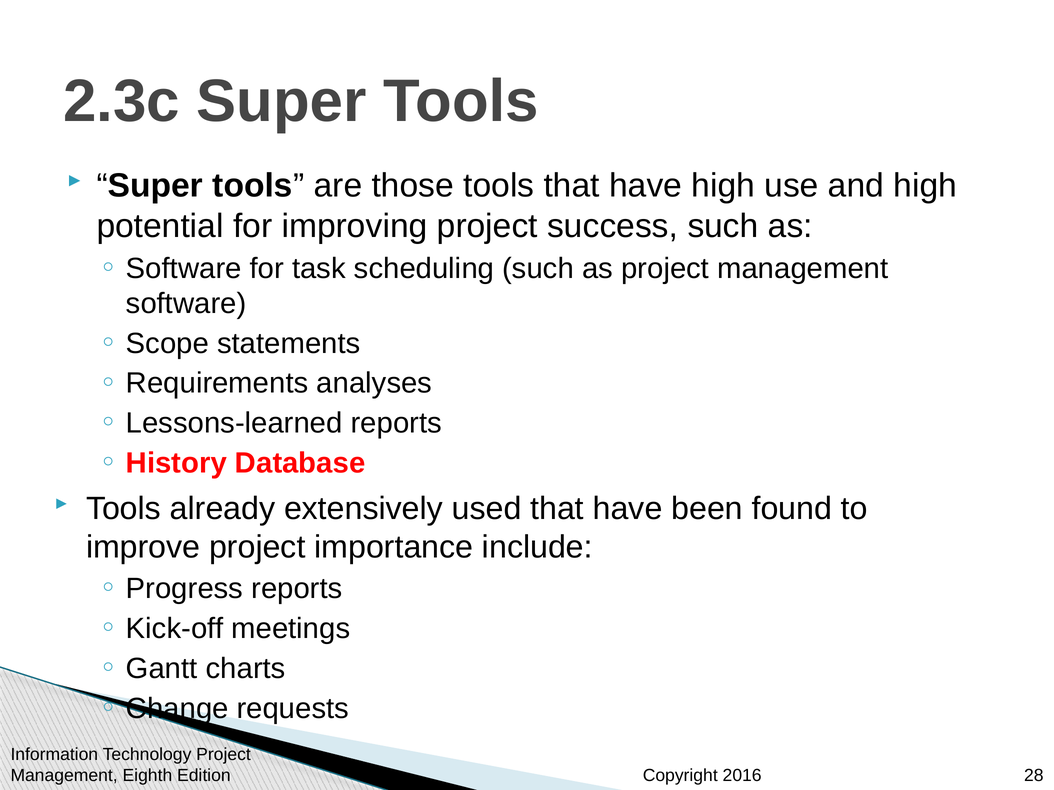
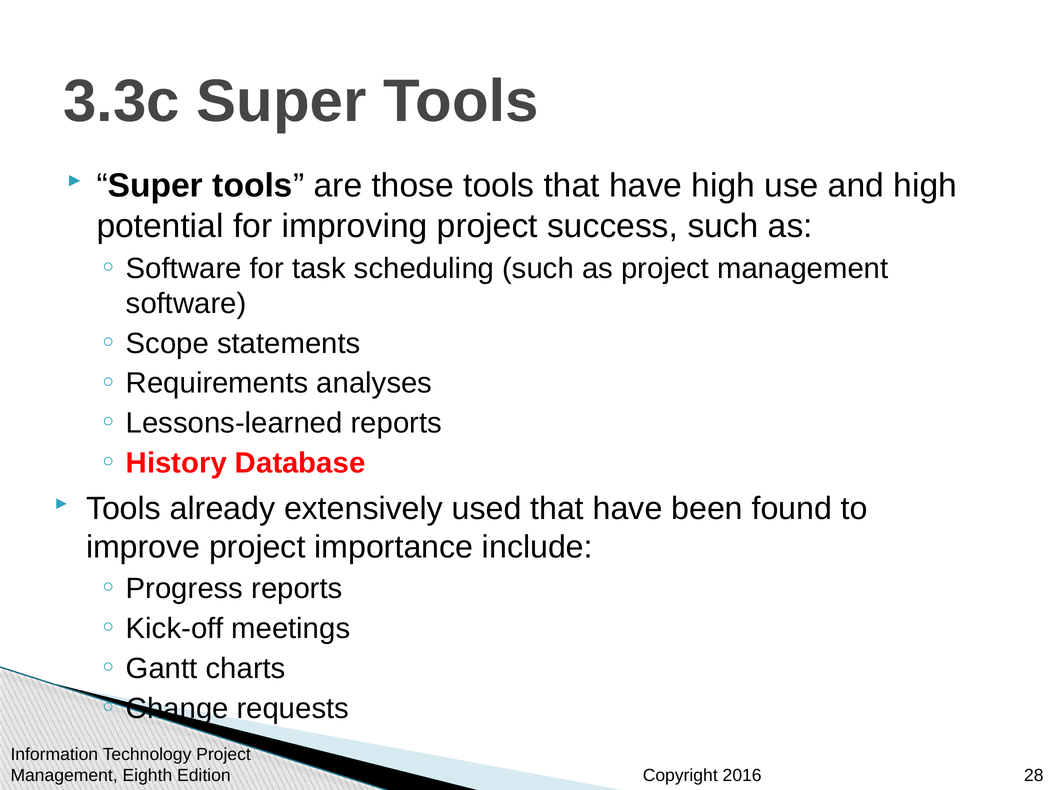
2.3c: 2.3c -> 3.3c
